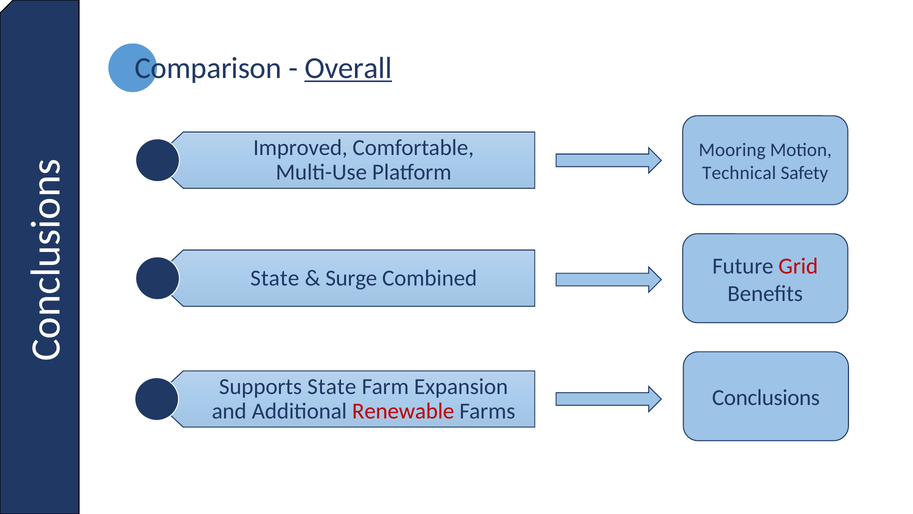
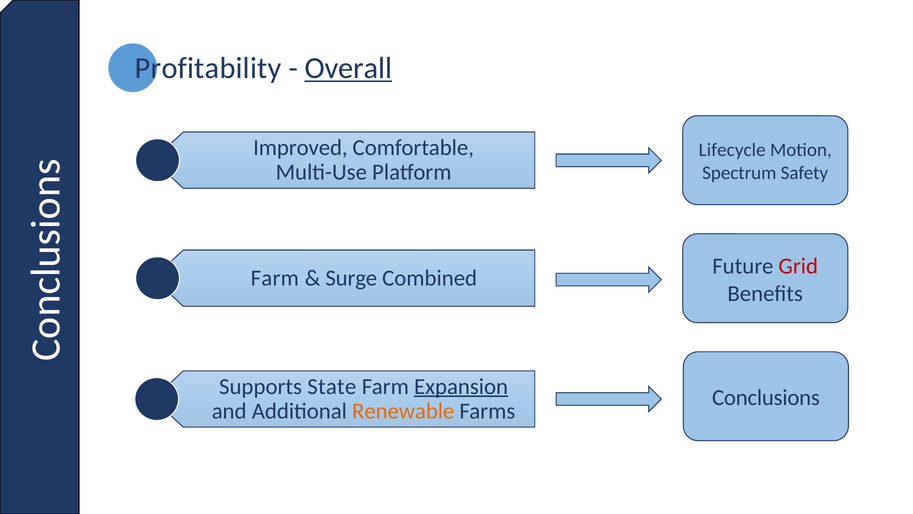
Comparison: Comparison -> Profitability
Mooring: Mooring -> Lifecycle
Technical: Technical -> Spectrum
State at (275, 278): State -> Farm
Expansion underline: none -> present
Renewable colour: red -> orange
